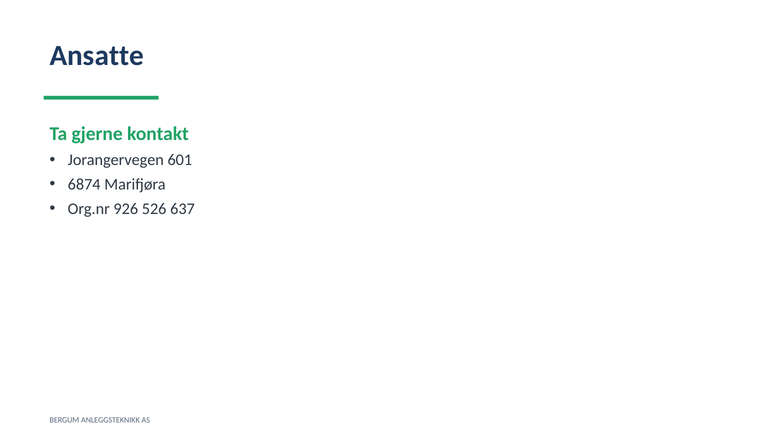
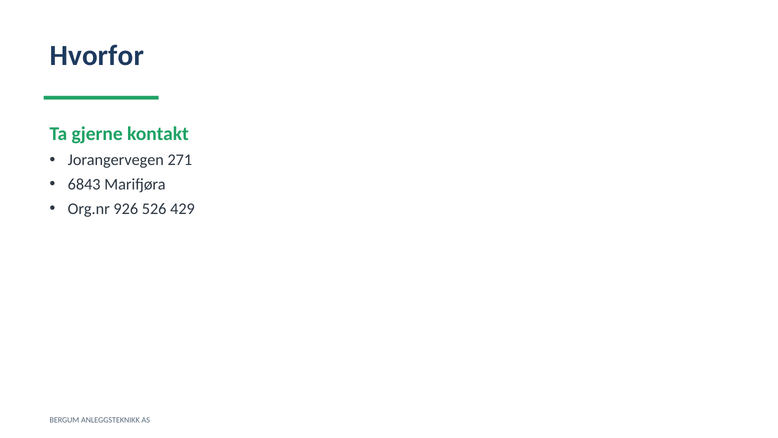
Ansatte: Ansatte -> Hvorfor
601: 601 -> 271
6874: 6874 -> 6843
637: 637 -> 429
